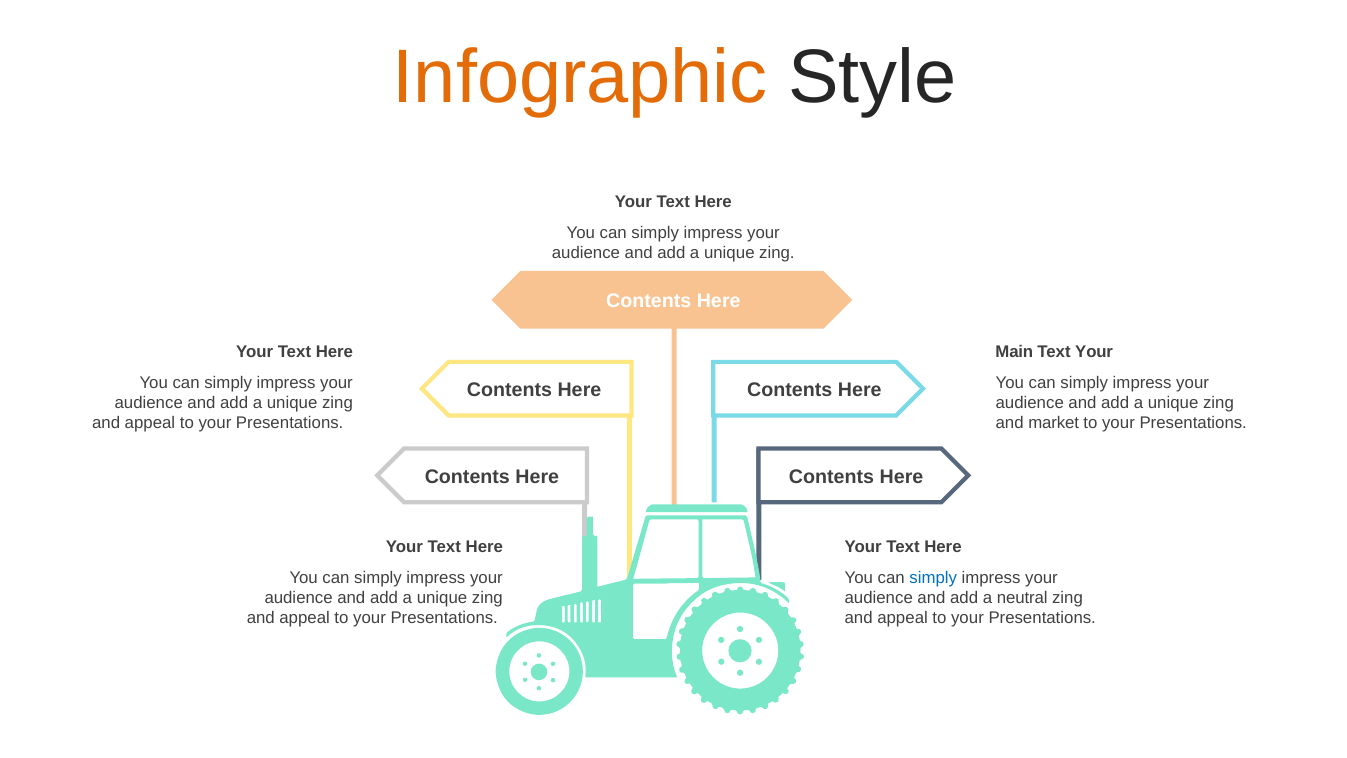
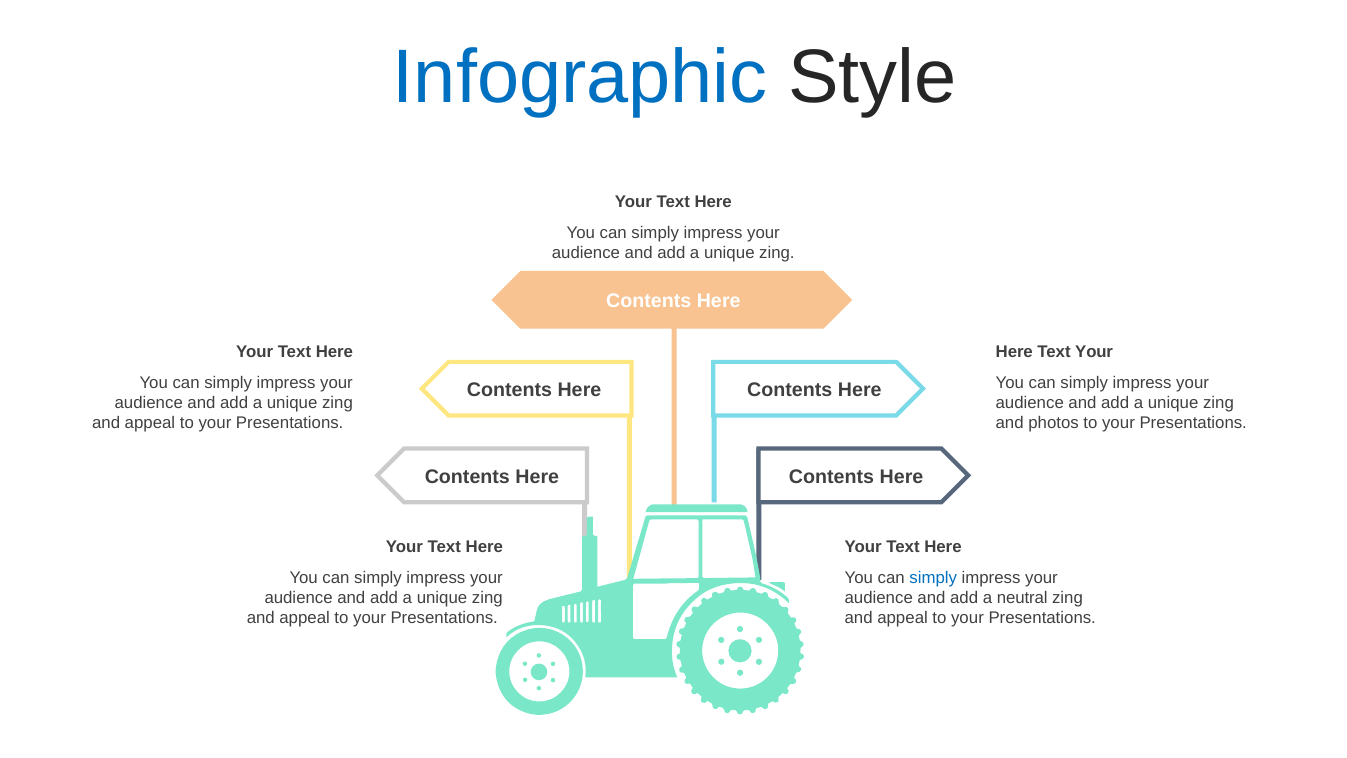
Infographic colour: orange -> blue
Main at (1014, 352): Main -> Here
market: market -> photos
